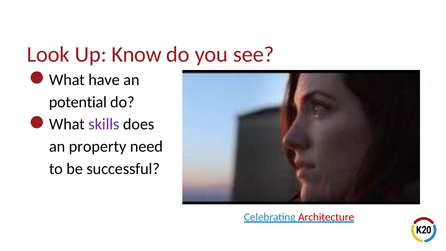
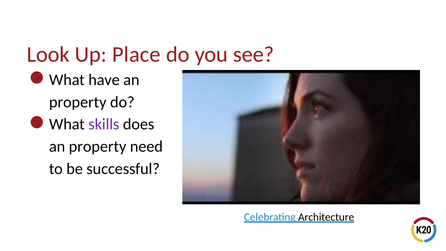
Know: Know -> Place
potential at (78, 102): potential -> property
Architecture colour: red -> black
